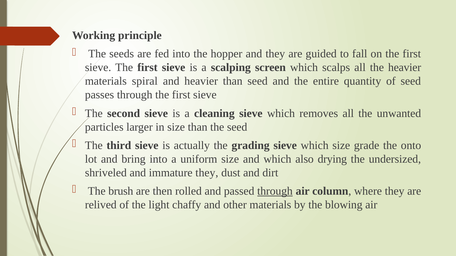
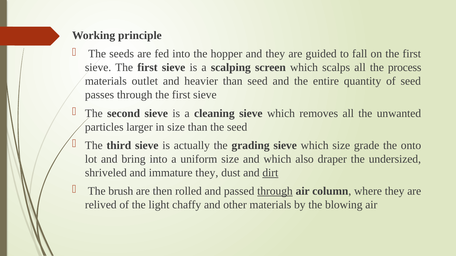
the heavier: heavier -> process
spiral: spiral -> outlet
drying: drying -> draper
dirt underline: none -> present
